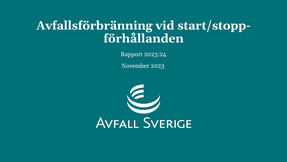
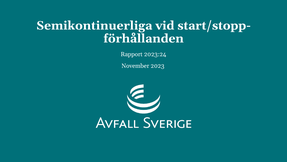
Avfallsförbränning: Avfallsförbränning -> Semikontinuerliga
